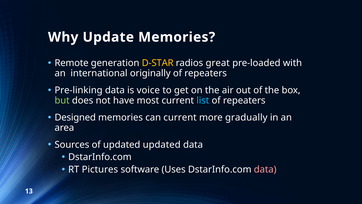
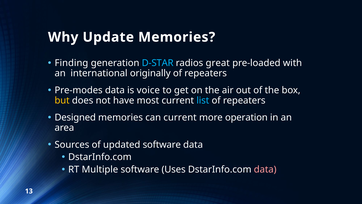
Remote: Remote -> Finding
D-STAR colour: yellow -> light blue
Pre-linking: Pre-linking -> Pre-modes
but colour: light green -> yellow
gradually: gradually -> operation
updated updated: updated -> software
Pictures: Pictures -> Multiple
